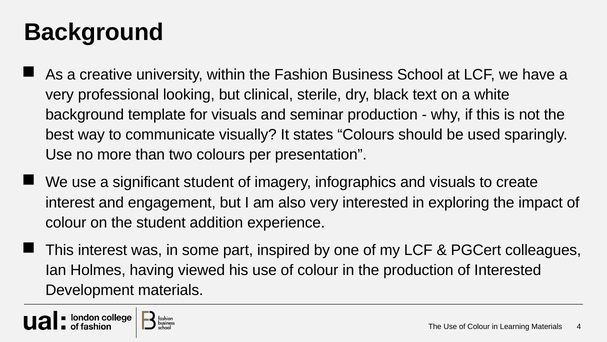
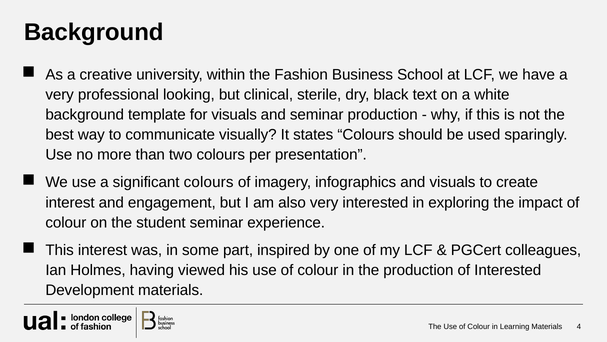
significant student: student -> colours
student addition: addition -> seminar
